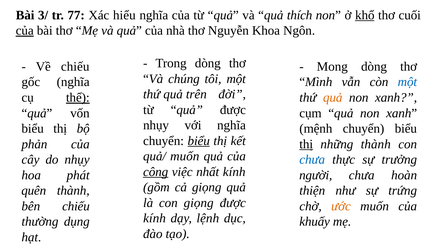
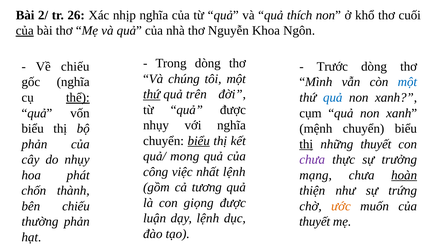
3/: 3/ -> 2/
77: 77 -> 26
hiểu: hiểu -> nhịp
khổ underline: present -> none
Mong: Mong -> Trước
thứ at (152, 94) underline: none -> present
quả at (333, 98) colour: orange -> blue
những thành: thành -> thuyết
quả/ muốn: muốn -> mong
chưa at (312, 160) colour: blue -> purple
công underline: present -> none
nhất kính: kính -> lệnh
người: người -> mạng
hoàn underline: none -> present
cả giọng: giọng -> tương
quên: quên -> chốn
kính at (155, 219): kính -> luận
thường dụng: dụng -> phản
khuấy at (315, 222): khuấy -> thuyết
